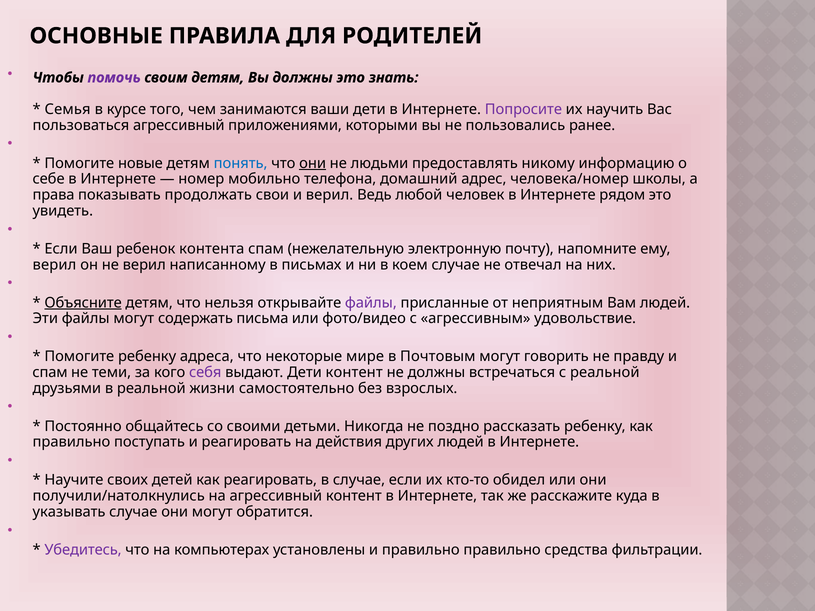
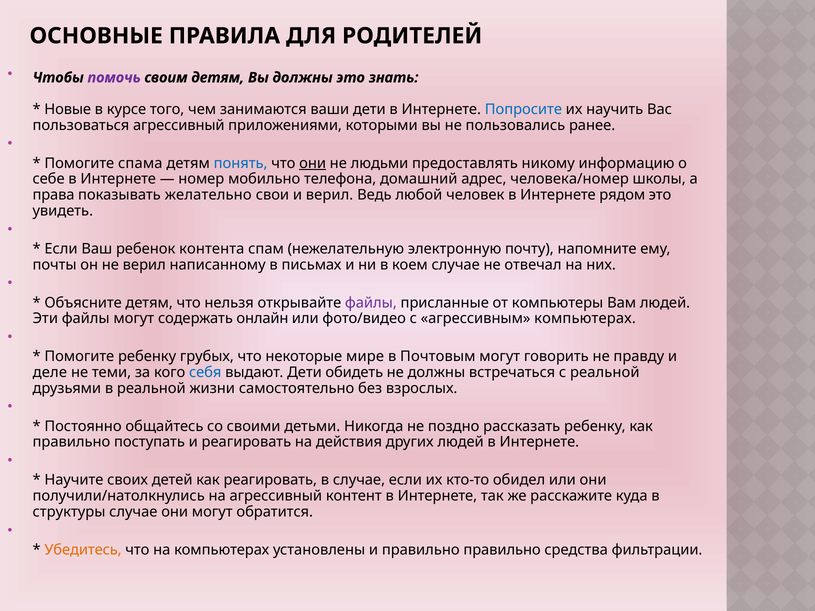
Семья: Семья -> Новые
Попросите colour: purple -> blue
новые: новые -> спама
продолжать: продолжать -> желательно
верил at (54, 265): верил -> почты
Объясните underline: present -> none
неприятным: неприятным -> компьютеры
письма: письма -> онлайн
агрессивным удовольствие: удовольствие -> компьютерах
адреса: адреса -> грубых
спам at (50, 373): спам -> деле
себя colour: purple -> blue
Дети контент: контент -> обидеть
указывать: указывать -> структуры
Убедитесь colour: purple -> orange
